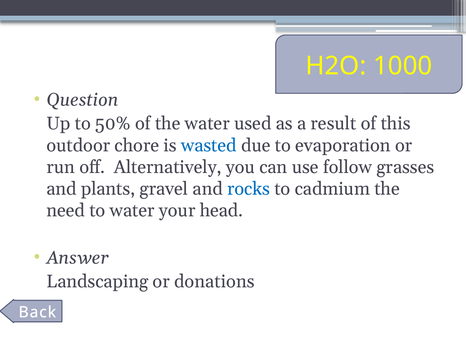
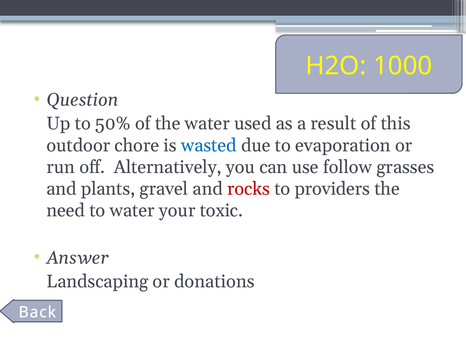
rocks colour: blue -> red
cadmium: cadmium -> providers
head: head -> toxic
